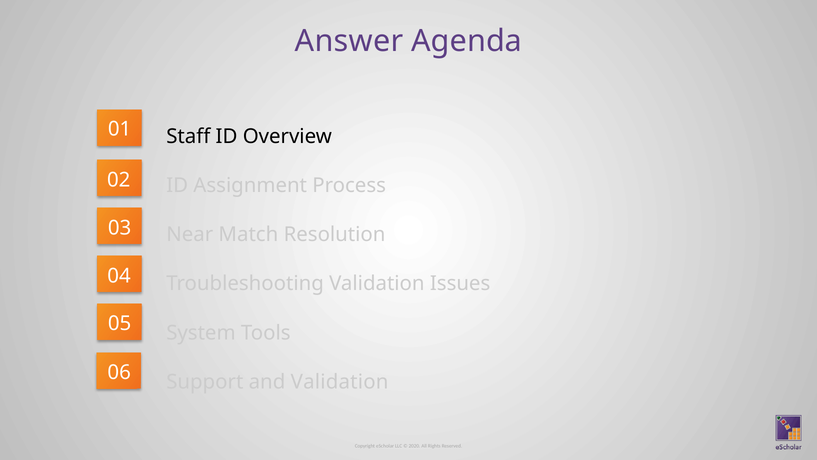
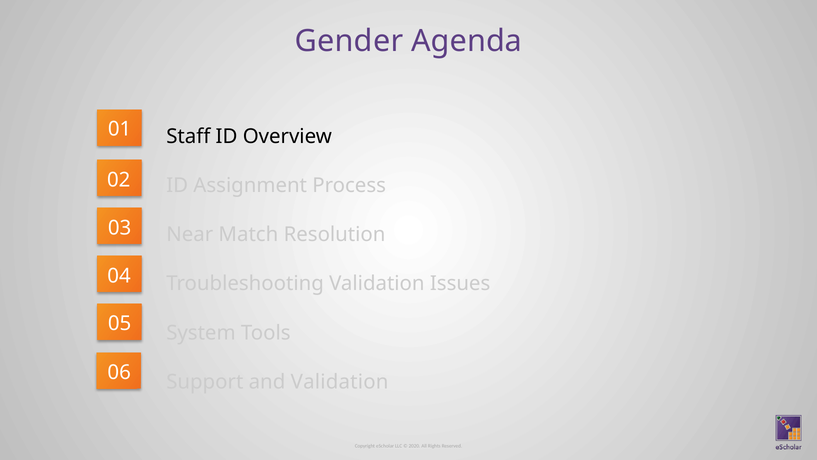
Answer: Answer -> Gender
